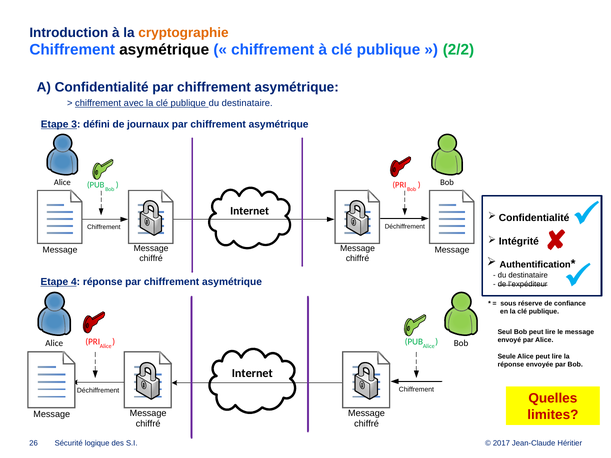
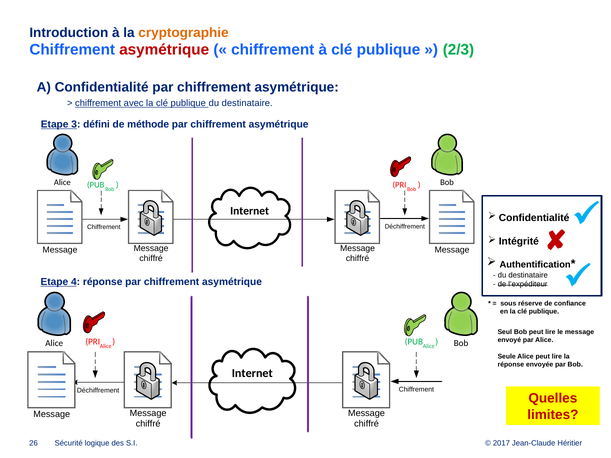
asymétrique at (164, 50) colour: black -> red
2/2: 2/2 -> 2/3
journaux: journaux -> méthode
